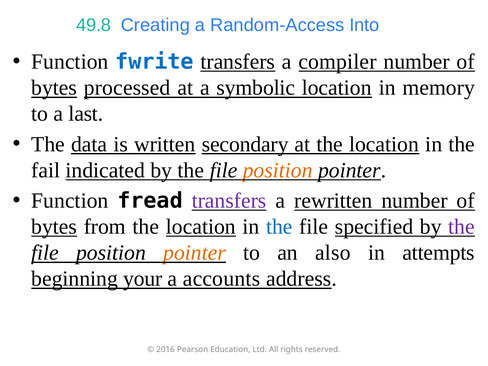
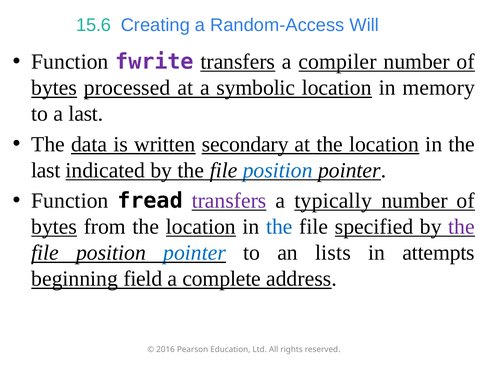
49.8: 49.8 -> 15.6
Into: Into -> Will
fwrite colour: blue -> purple
fail at (46, 170): fail -> last
position at (278, 170) colour: orange -> blue
rewritten: rewritten -> typically
pointer at (195, 253) colour: orange -> blue
also: also -> lists
your: your -> field
accounts: accounts -> complete
